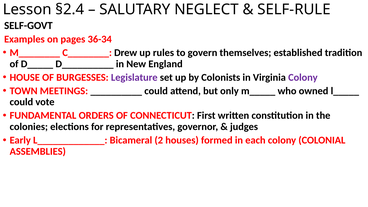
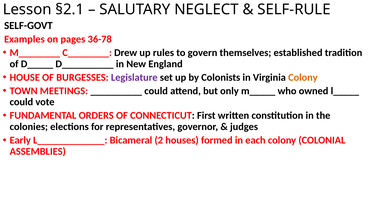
§2.4: §2.4 -> §2.1
36-34: 36-34 -> 36-78
Colony at (303, 77) colour: purple -> orange
